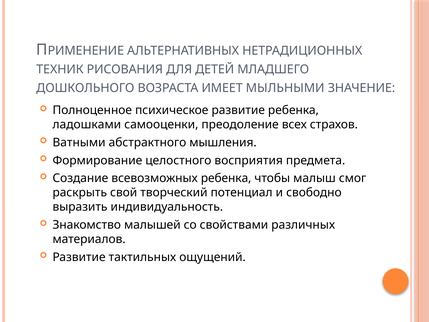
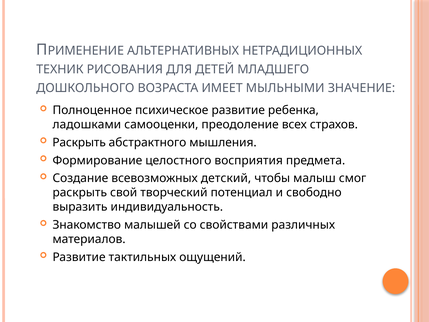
Ватными at (79, 142): Ватными -> Раскрыть
всевозможных ребенка: ребенка -> детский
